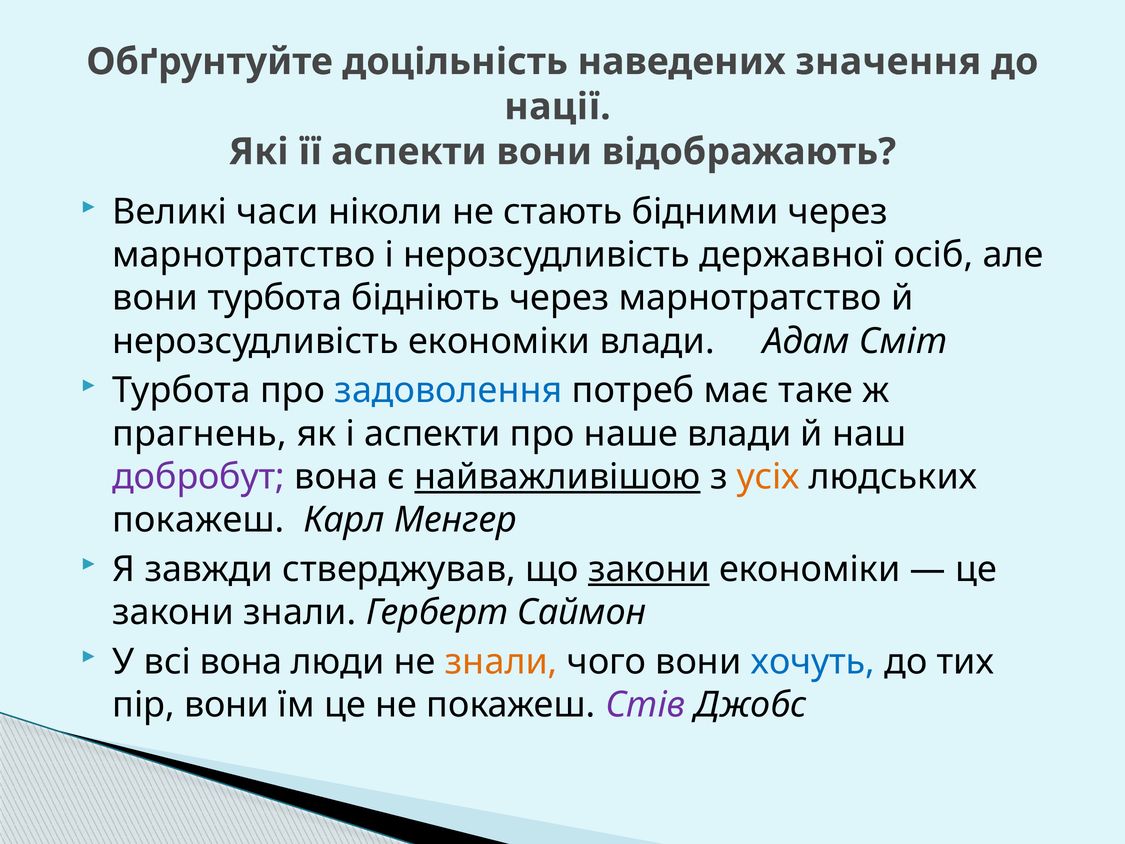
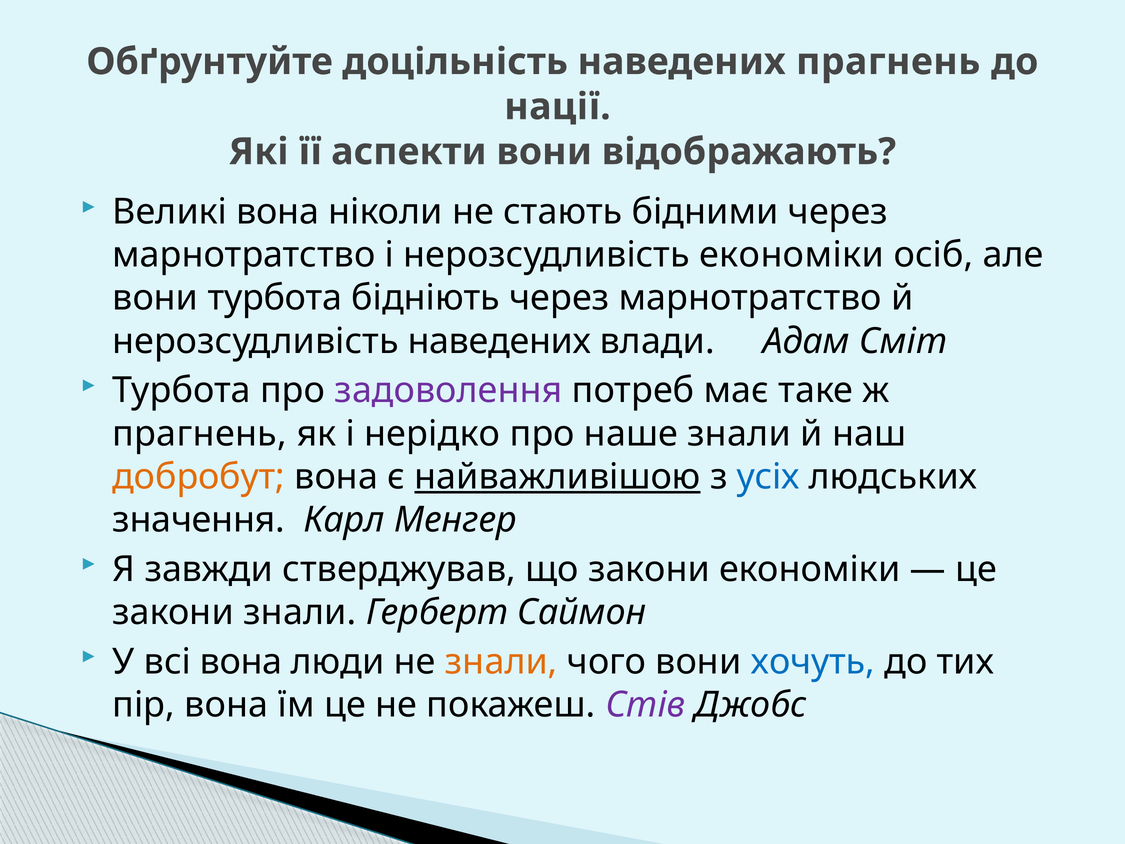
наведених значення: значення -> прагнень
Великі часи: часи -> вона
нерозсудливість державної: державної -> економіки
нерозсудливість економіки: економіки -> наведених
задоволення colour: blue -> purple
і аспекти: аспекти -> нерідко
наше влади: влади -> знали
добробут colour: purple -> orange
усіх colour: orange -> blue
покажеш at (198, 520): покажеш -> значення
закони at (649, 569) underline: present -> none
пір вони: вони -> вона
